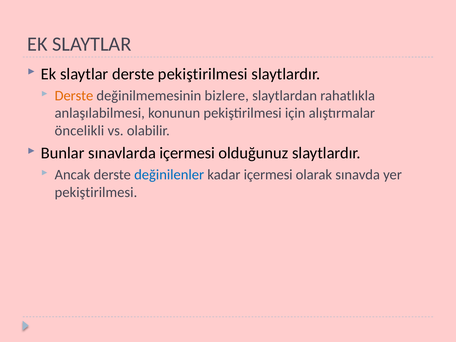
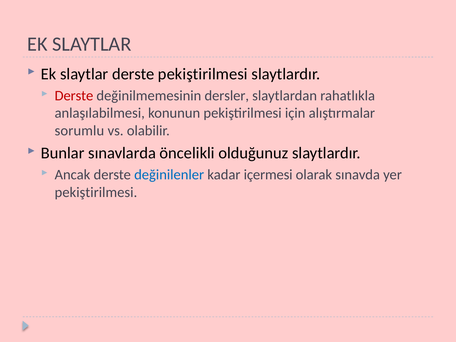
Derste at (74, 96) colour: orange -> red
bizlere: bizlere -> dersler
öncelikli: öncelikli -> sorumlu
sınavlarda içermesi: içermesi -> öncelikli
